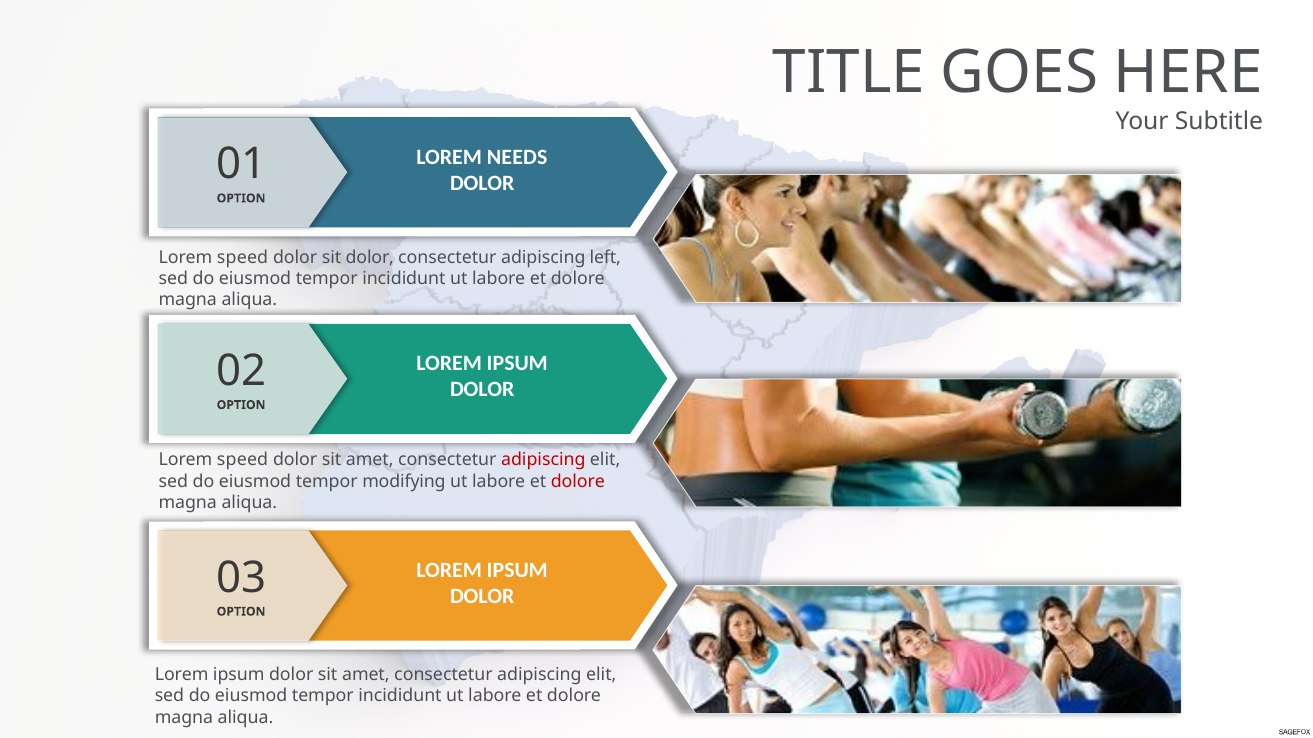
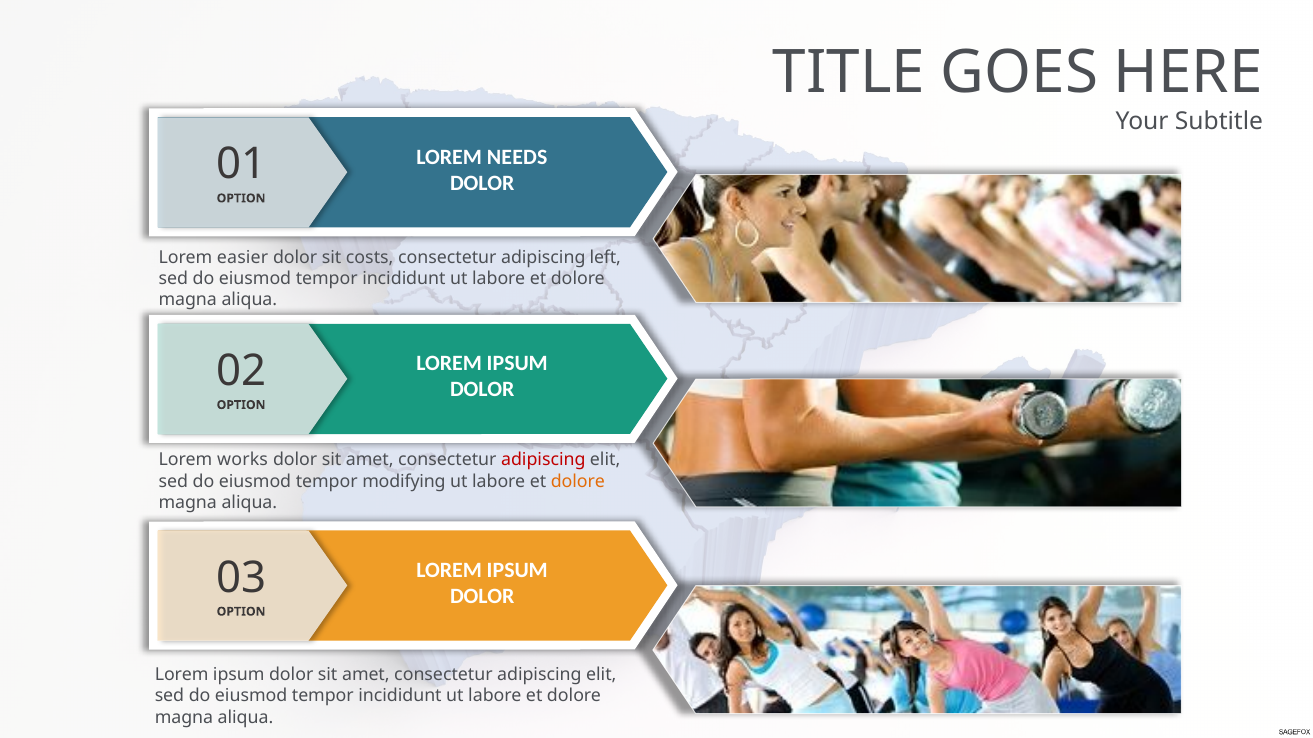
speed at (243, 257): speed -> easier
sit dolor: dolor -> costs
speed at (243, 460): speed -> works
dolore at (578, 482) colour: red -> orange
